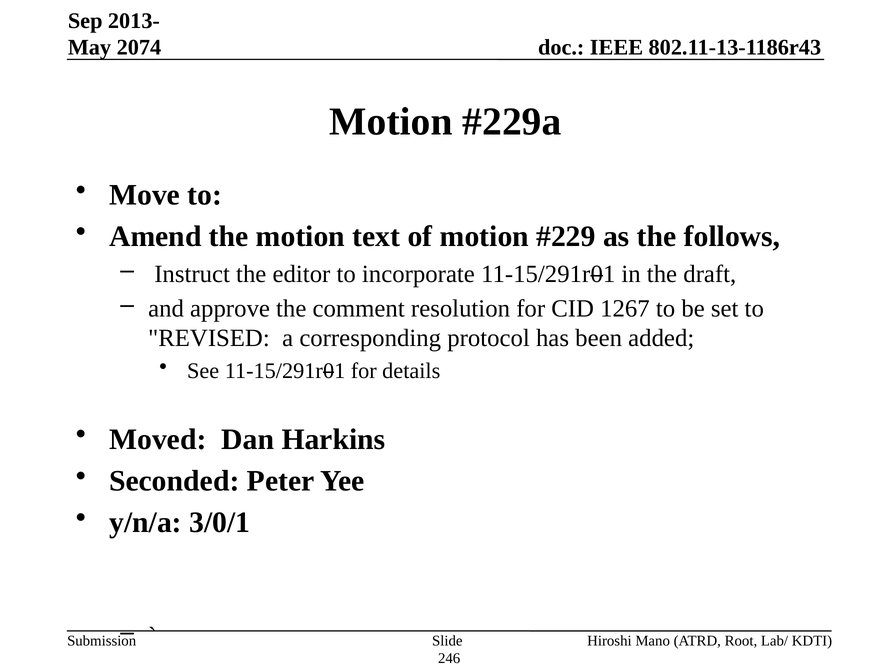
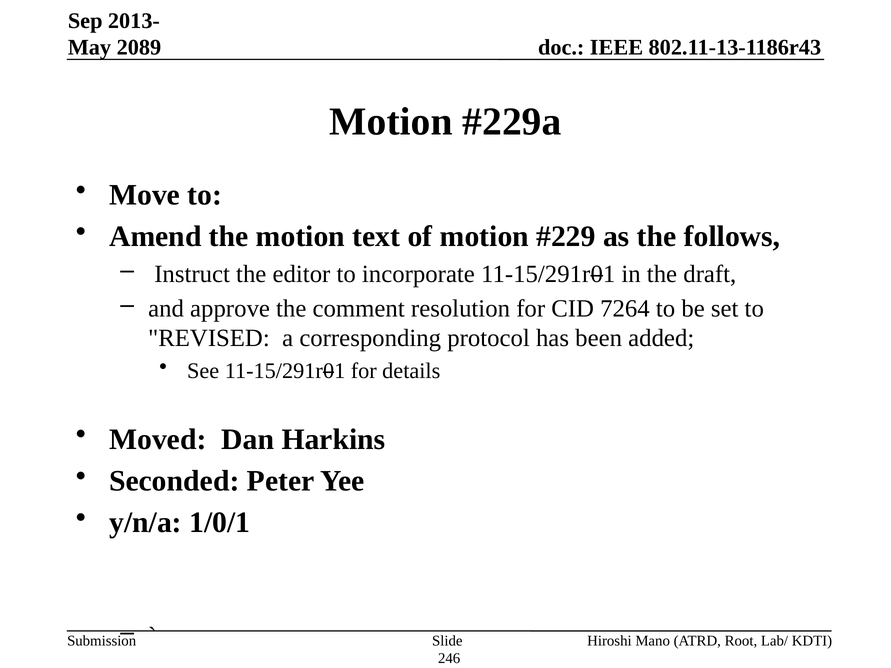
2074: 2074 -> 2089
1267: 1267 -> 7264
3/0/1: 3/0/1 -> 1/0/1
